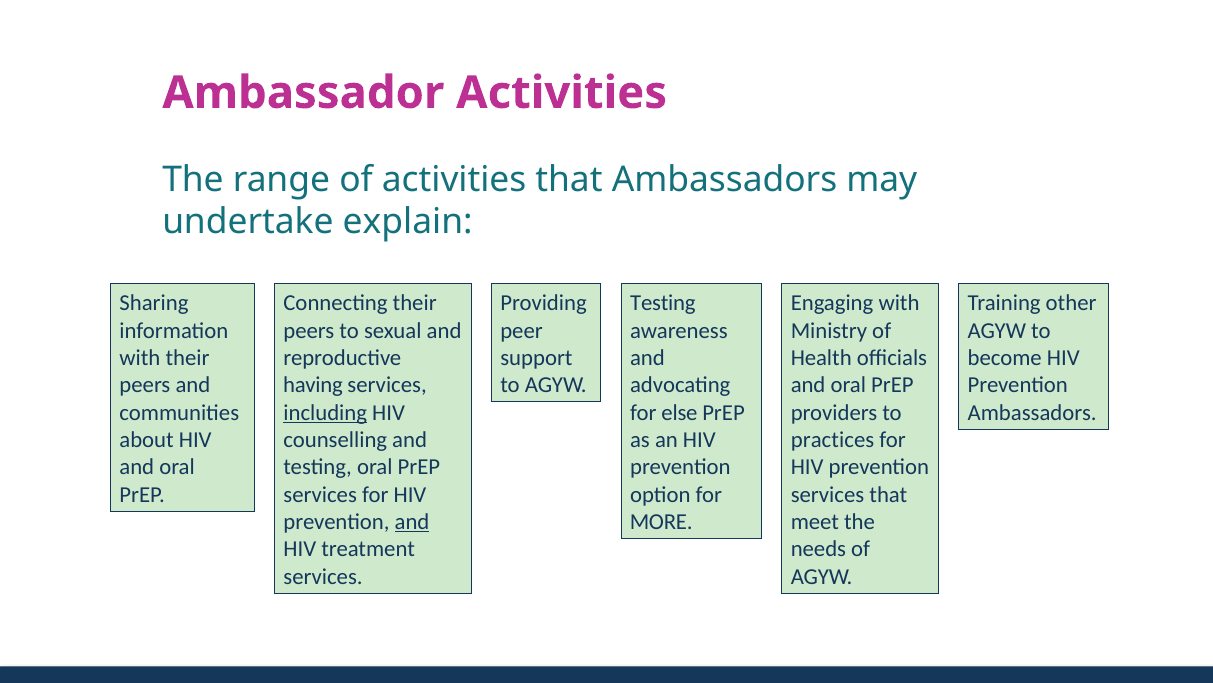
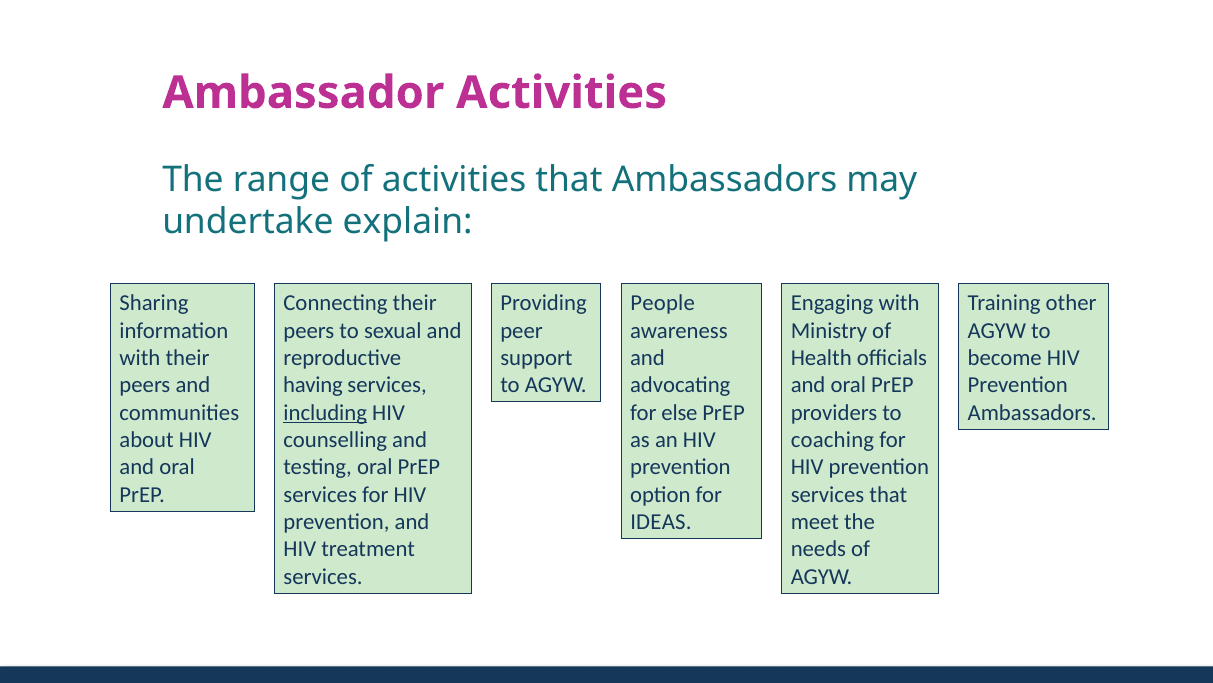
Testing at (663, 303): Testing -> People
practices: practices -> coaching
and at (412, 521) underline: present -> none
MORE: MORE -> IDEAS
